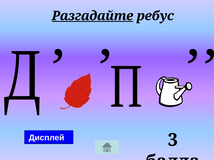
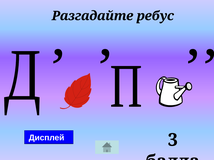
Разгадайте underline: present -> none
